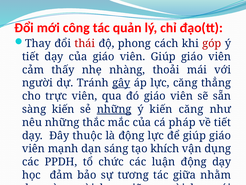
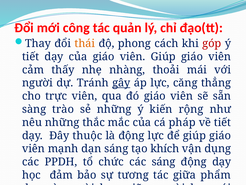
thái colour: red -> orange
sàng kiến: kiến -> trào
những at (114, 109) underline: present -> none
kiến căng: căng -> rộng
các luận: luận -> sáng
nhằm: nhằm -> phẩm
